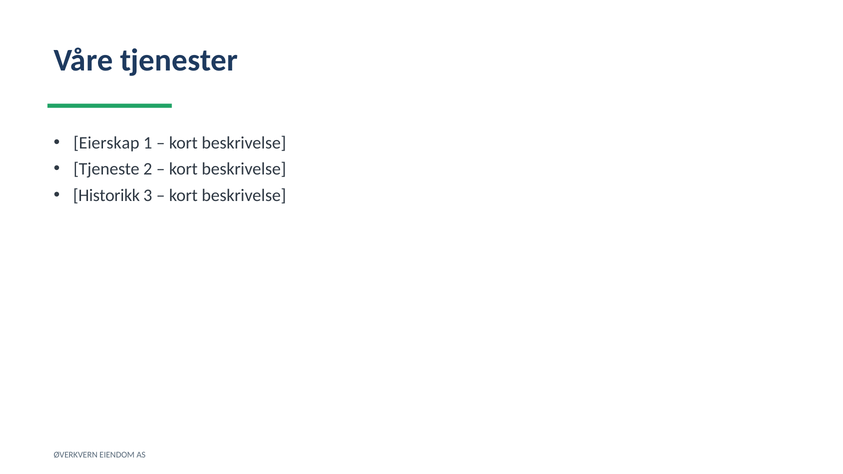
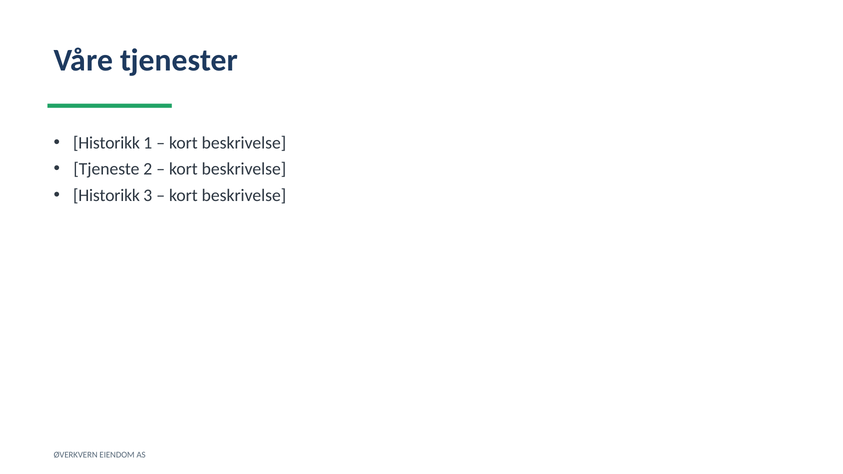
Eierskap at (106, 143): Eierskap -> Historikk
